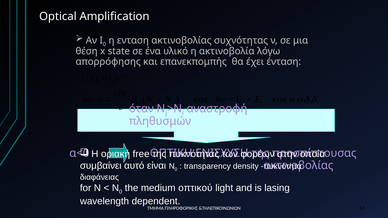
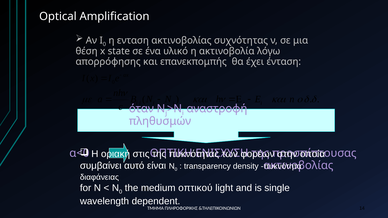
free: free -> στις
lasing: lasing -> single
